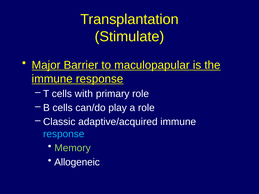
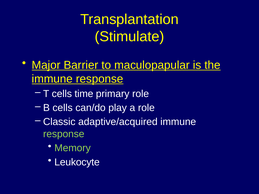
with: with -> time
response at (64, 134) colour: light blue -> light green
Allogeneic: Allogeneic -> Leukocyte
